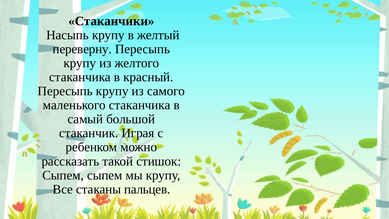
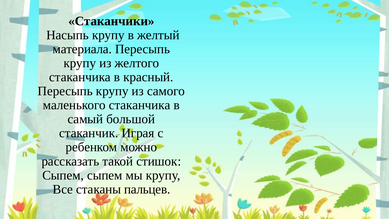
переверну: переверну -> материала
